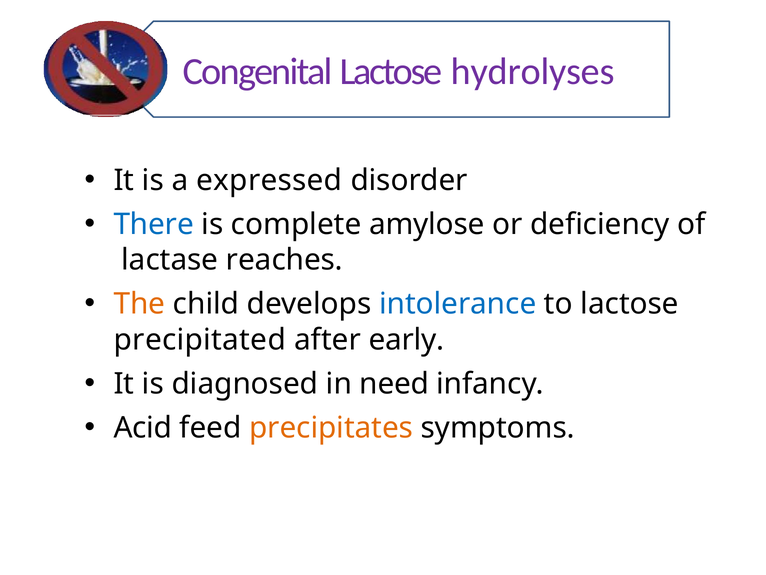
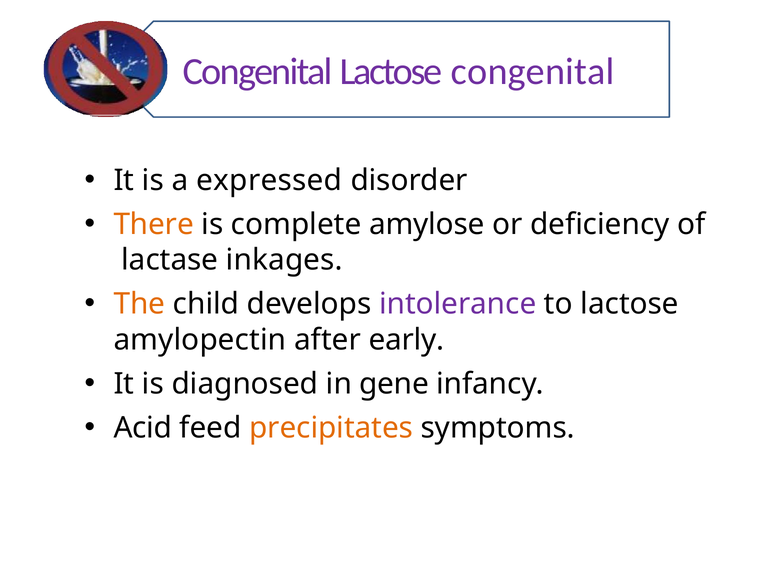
Lactose hydrolyses: hydrolyses -> congenital
There colour: blue -> orange
reaches: reaches -> inkages
intolerance colour: blue -> purple
precipitated: precipitated -> amylopectin
need: need -> gene
